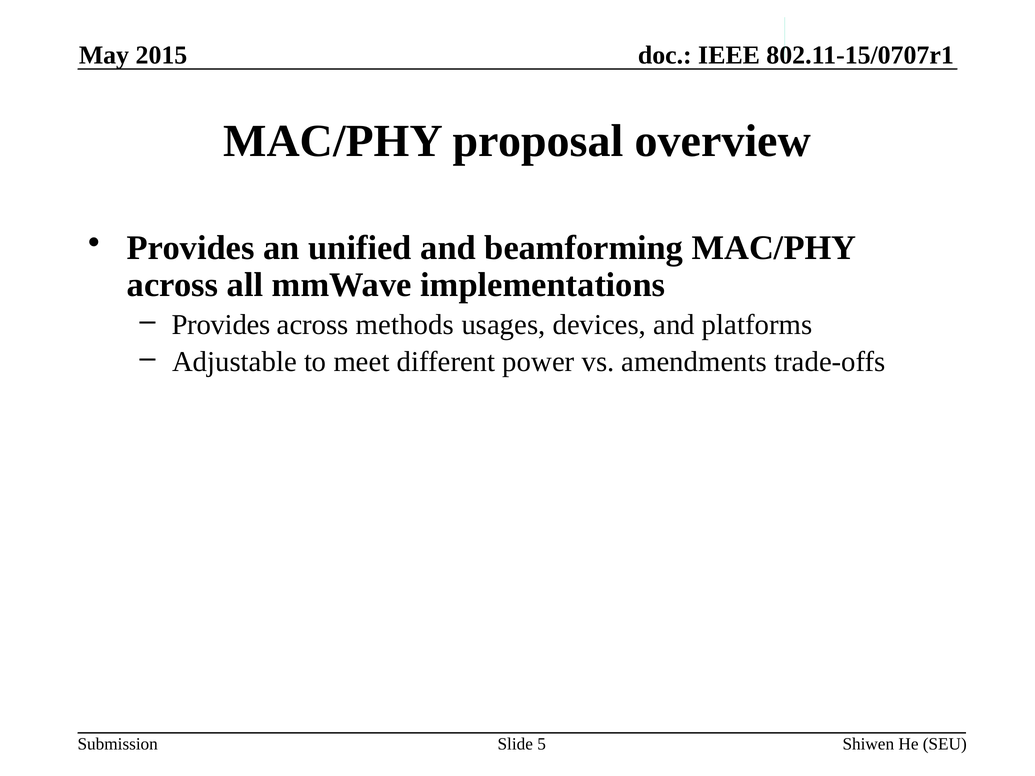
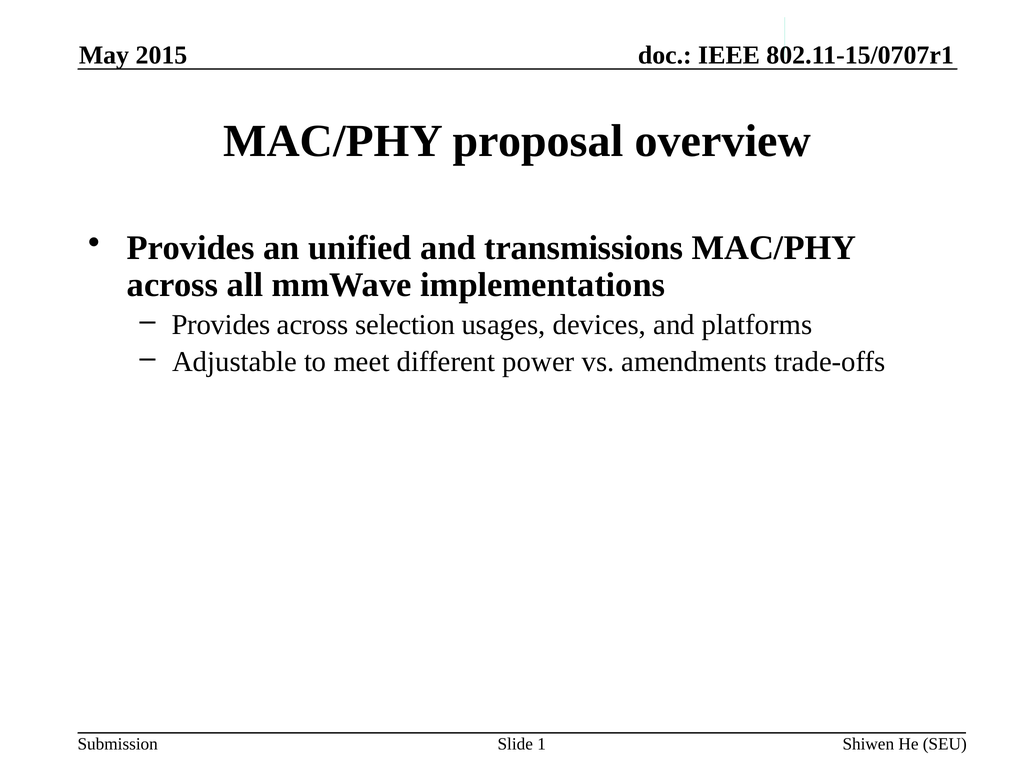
beamforming: beamforming -> transmissions
methods: methods -> selection
5: 5 -> 1
